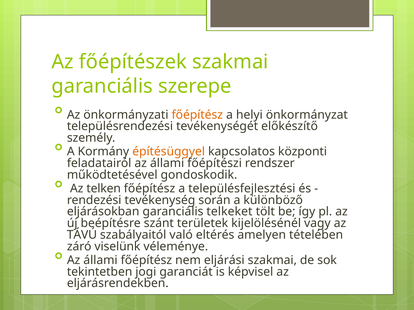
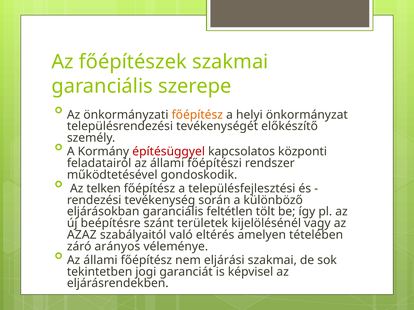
építésüggyel colour: orange -> red
telkeket: telkeket -> feltétlen
TÁVÚ: TÁVÚ -> AZAZ
viselünk: viselünk -> arányos
